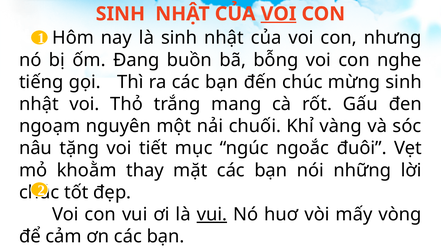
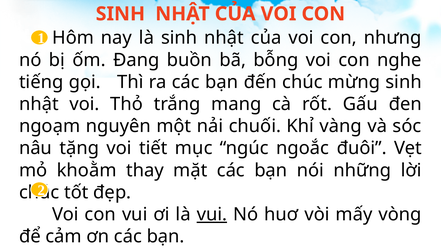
VOI at (279, 14) underline: present -> none
